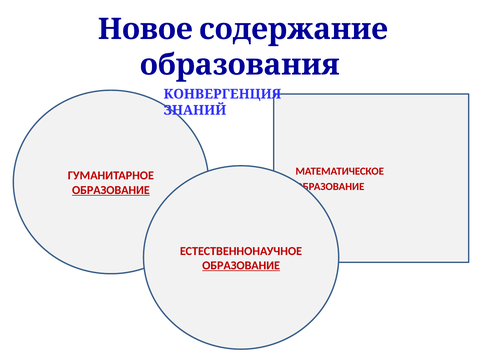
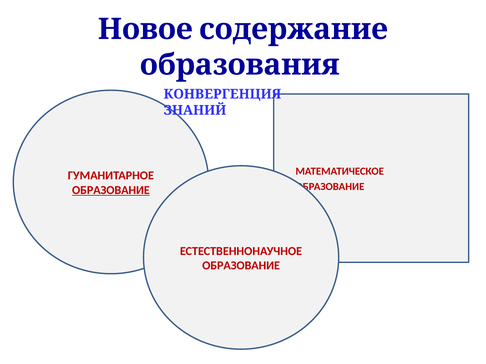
ОБРАЗОВАНИЕ at (241, 266) underline: present -> none
